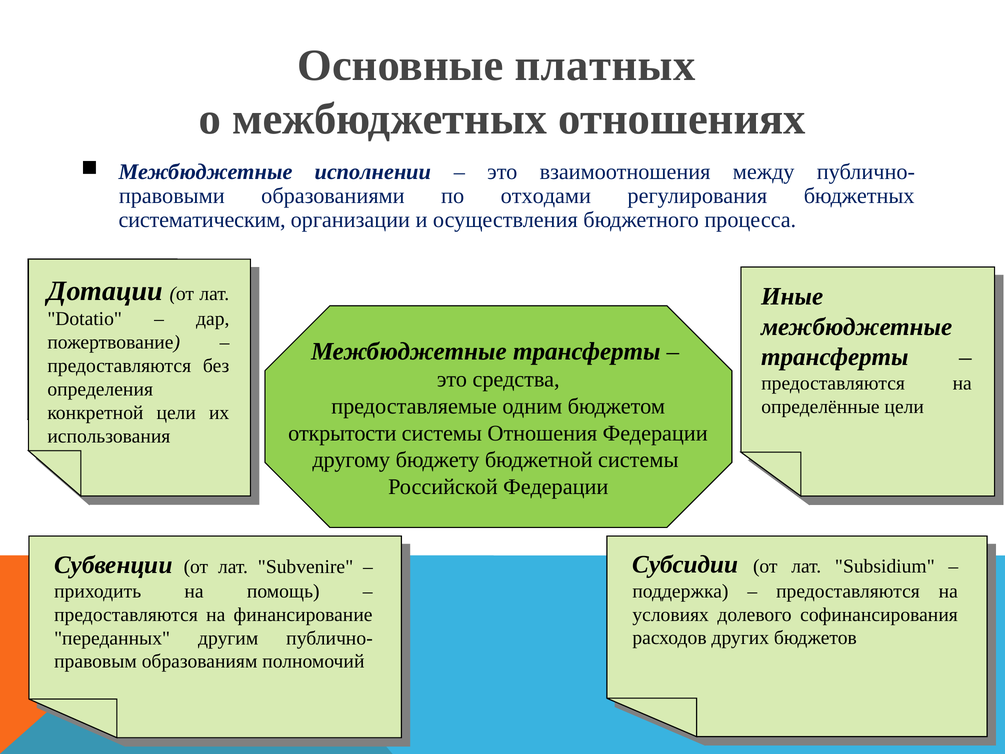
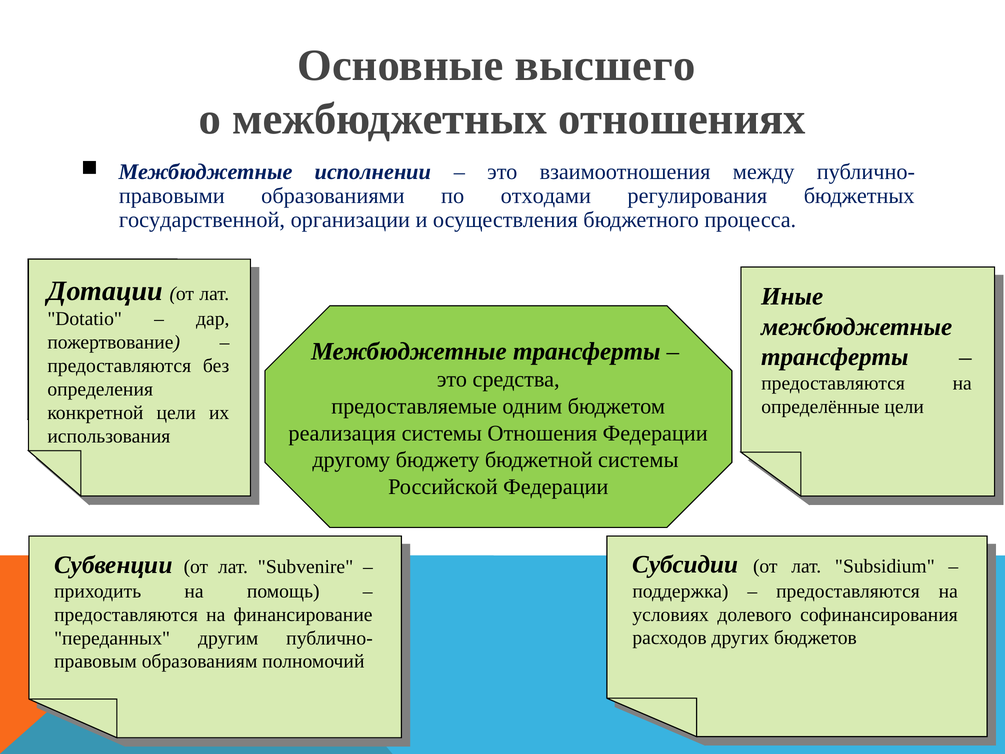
платных: платных -> высшего
систематическим: систематическим -> государственной
открытости: открытости -> реализация
